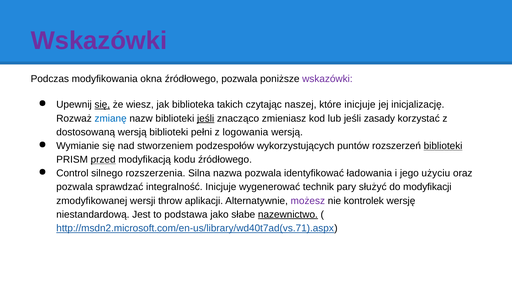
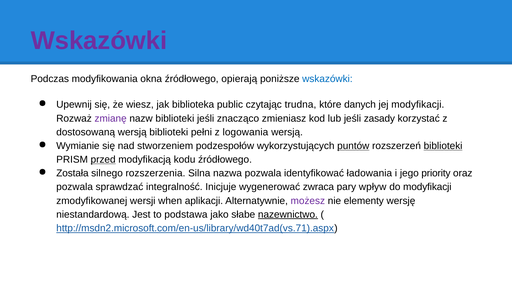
źródłowego pozwala: pozwala -> opierają
wskazówki at (327, 79) colour: purple -> blue
się at (102, 105) underline: present -> none
takich: takich -> public
naszej: naszej -> trudna
które inicjuje: inicjuje -> danych
jej inicjalizację: inicjalizację -> modyfikacji
zmianę colour: blue -> purple
jeśli at (206, 118) underline: present -> none
puntów underline: none -> present
Control: Control -> Została
użyciu: użyciu -> priority
technik: technik -> zwraca
służyć: służyć -> wpływ
throw: throw -> when
kontrolek: kontrolek -> elementy
